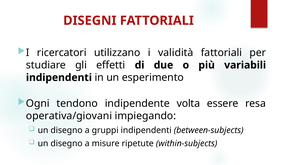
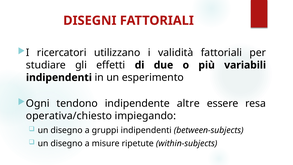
volta: volta -> altre
operativa/giovani: operativa/giovani -> operativa/chiesto
